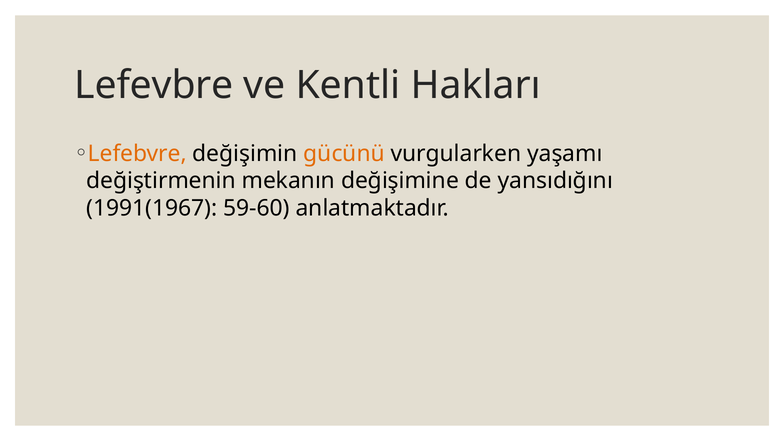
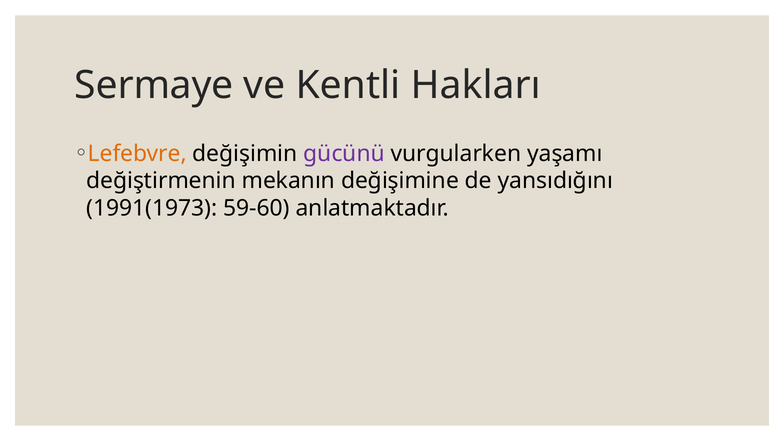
Lefevbre: Lefevbre -> Sermaye
gücünü colour: orange -> purple
1991(1967: 1991(1967 -> 1991(1973
